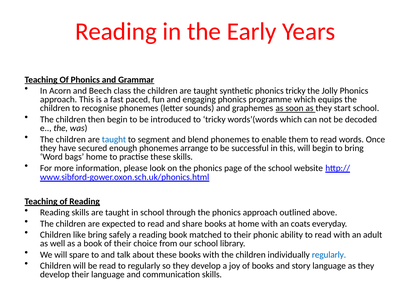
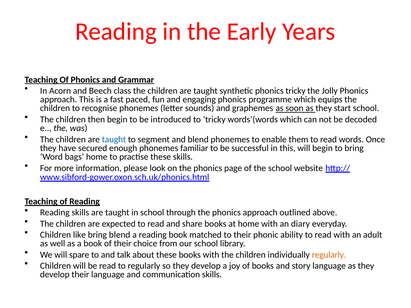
arrange: arrange -> familiar
coats: coats -> diary
bring safely: safely -> blend
regularly at (329, 255) colour: blue -> orange
